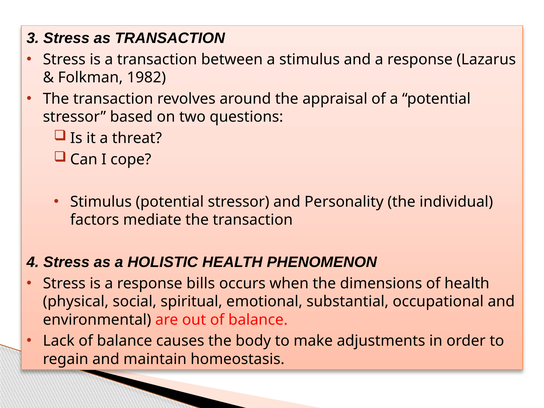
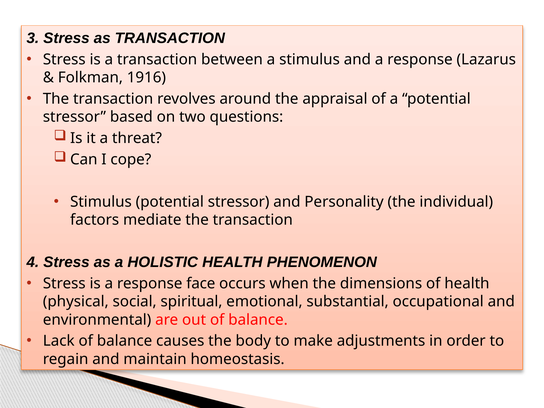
1982: 1982 -> 1916
bills: bills -> face
